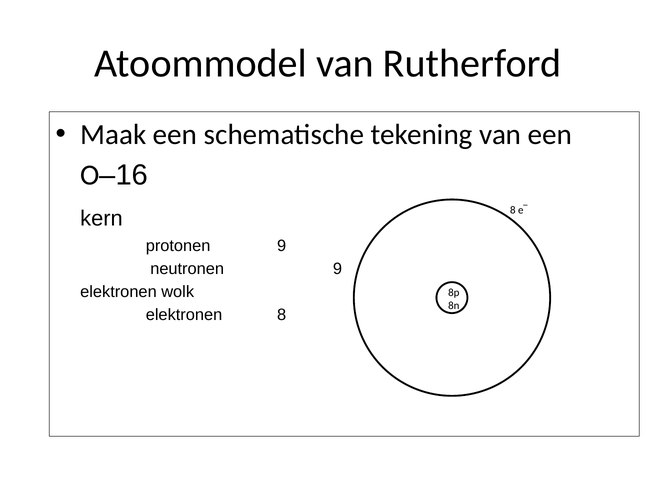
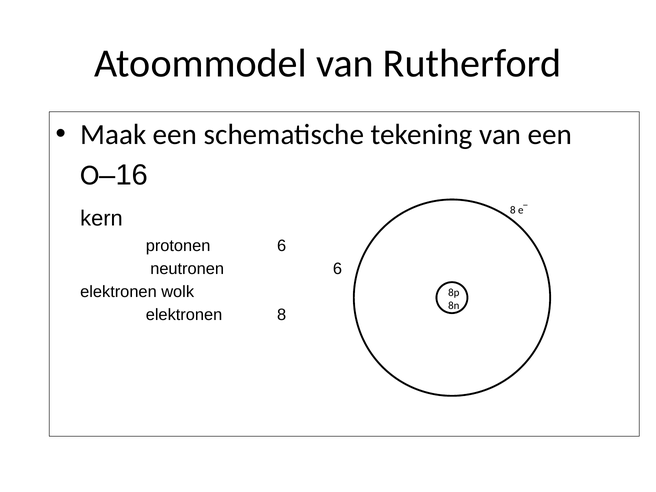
protonen 9: 9 -> 6
9 at (337, 269): 9 -> 6
